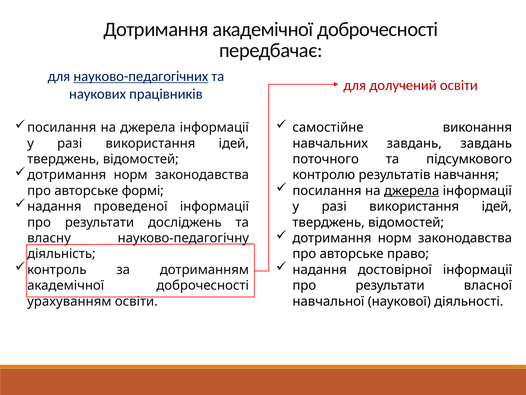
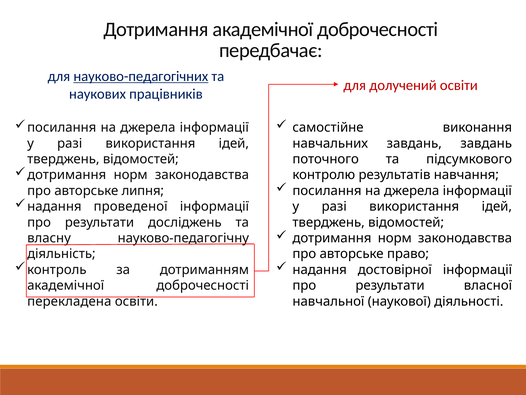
джерела at (412, 191) underline: present -> none
формі: формі -> липня
урахуванням: урахуванням -> перекладена
